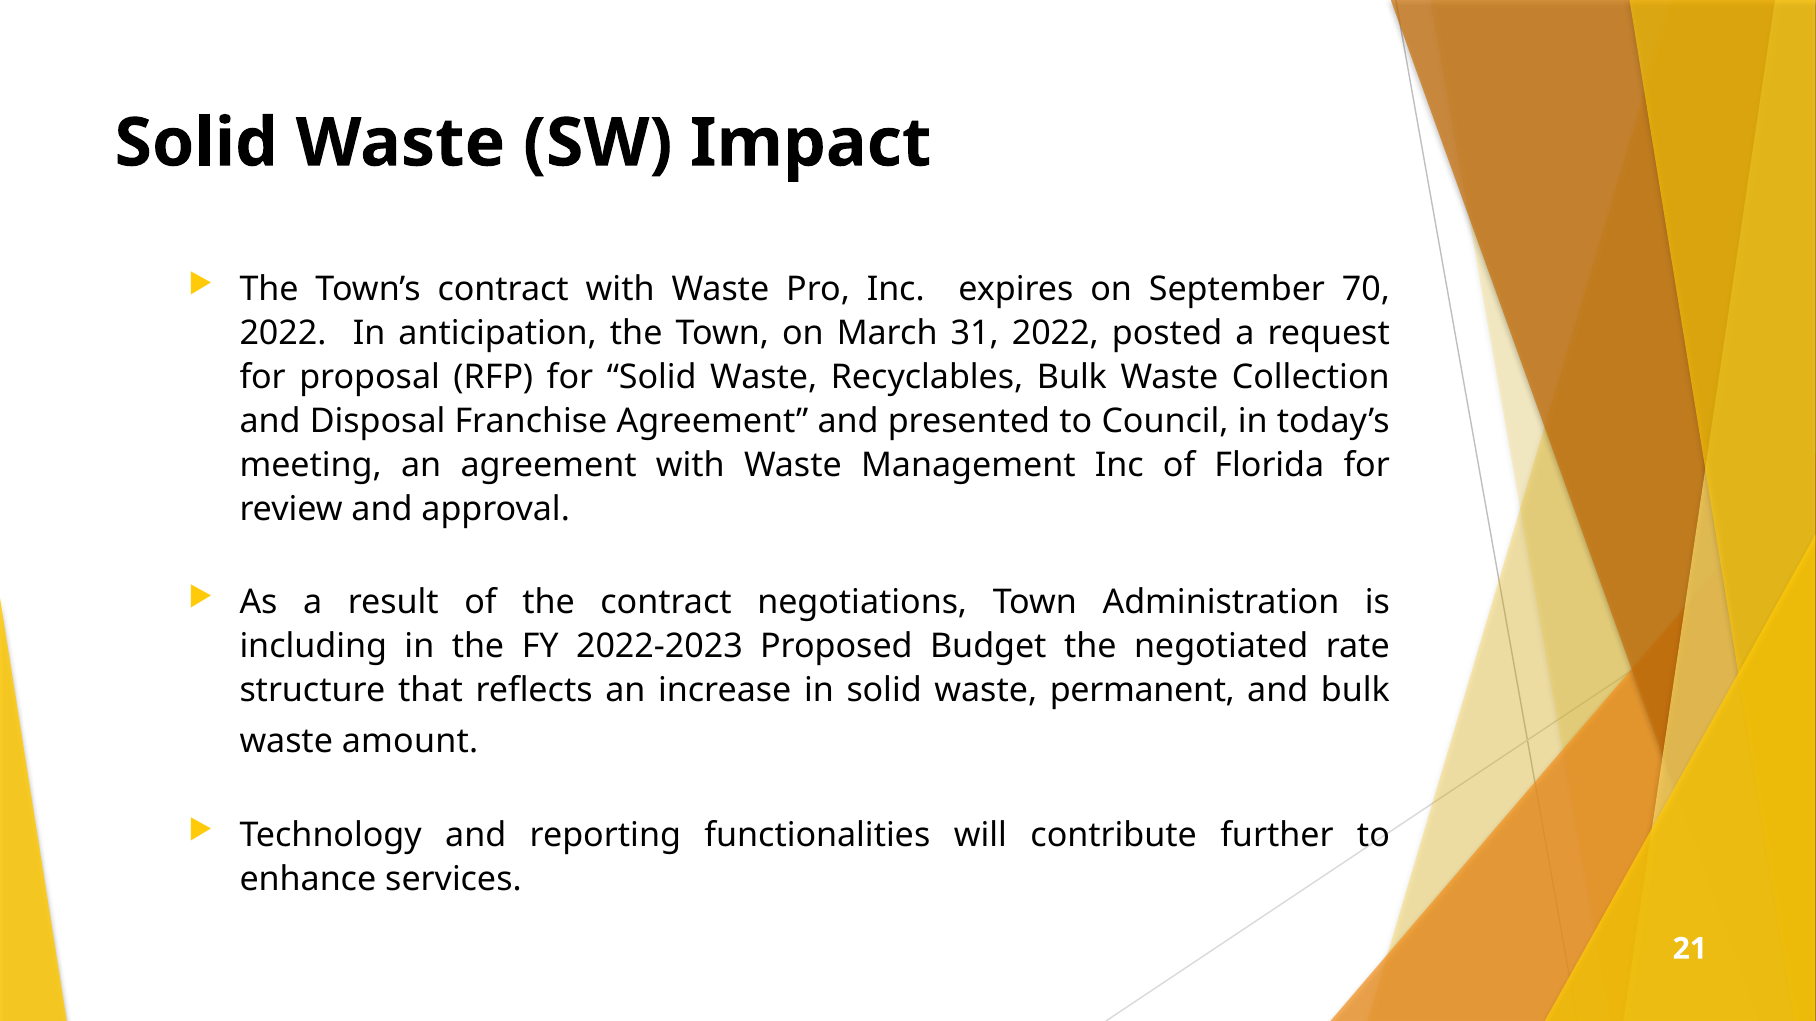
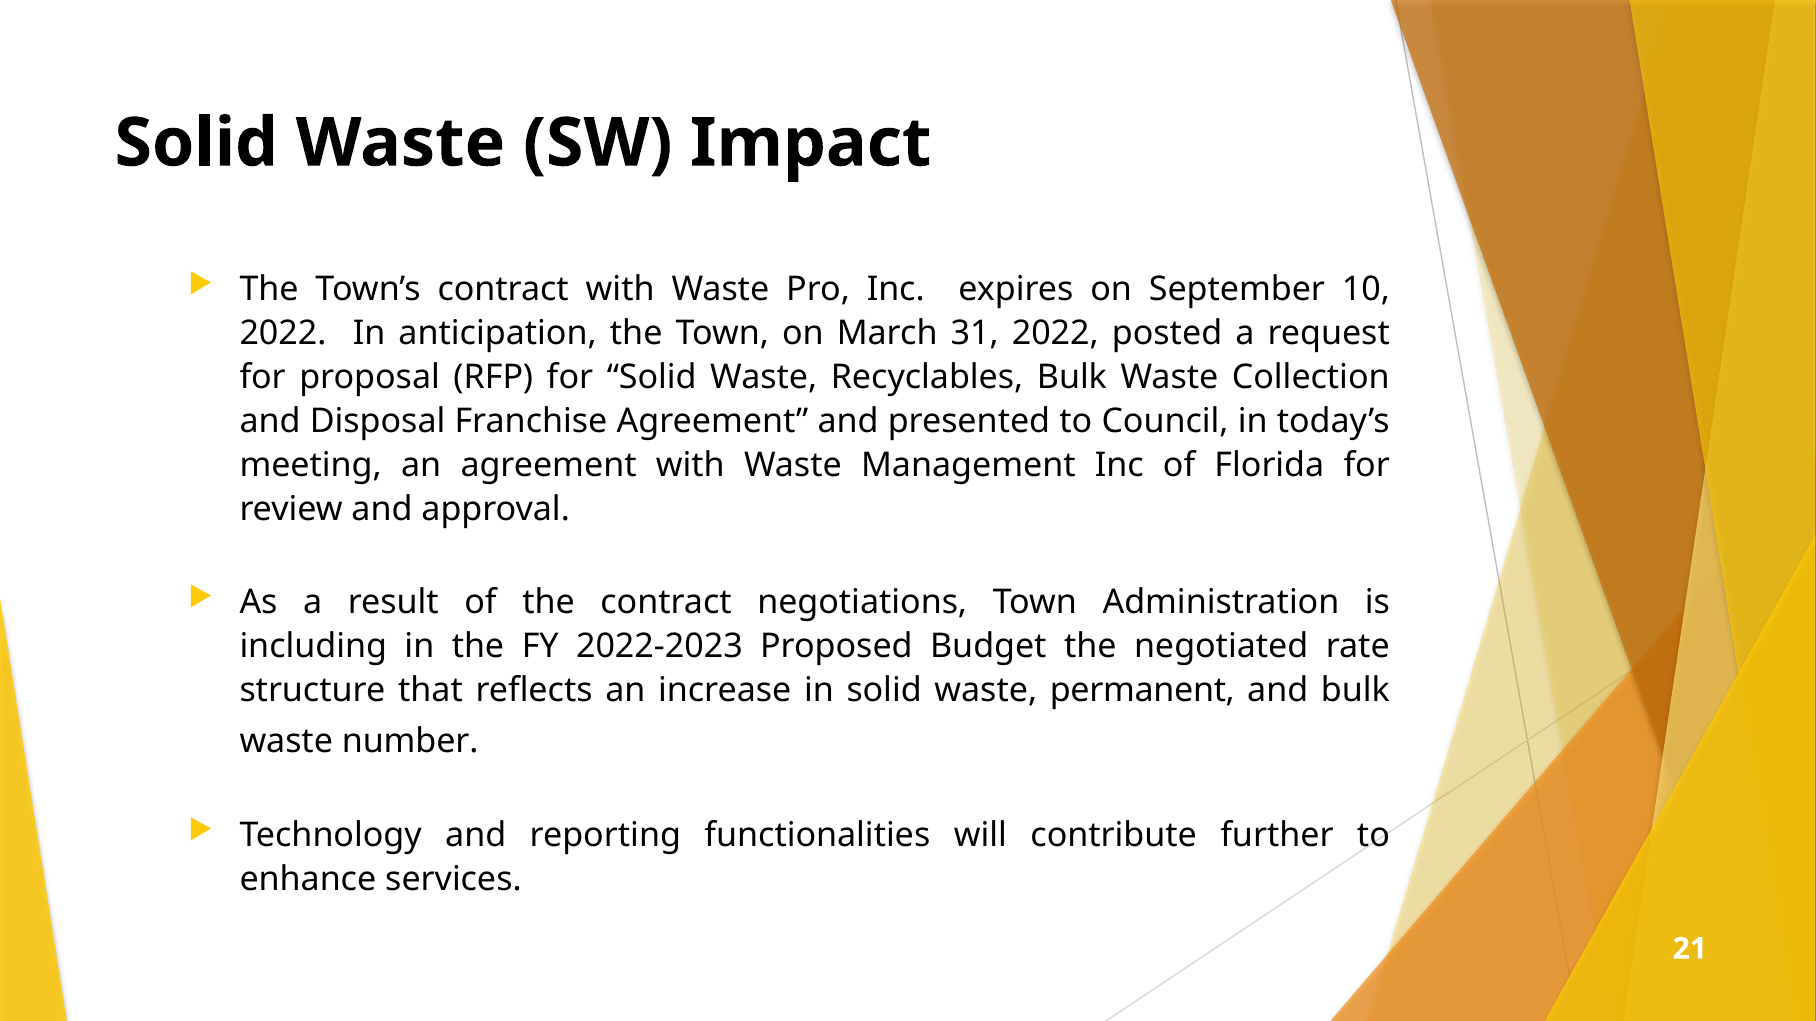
70: 70 -> 10
amount: amount -> number
